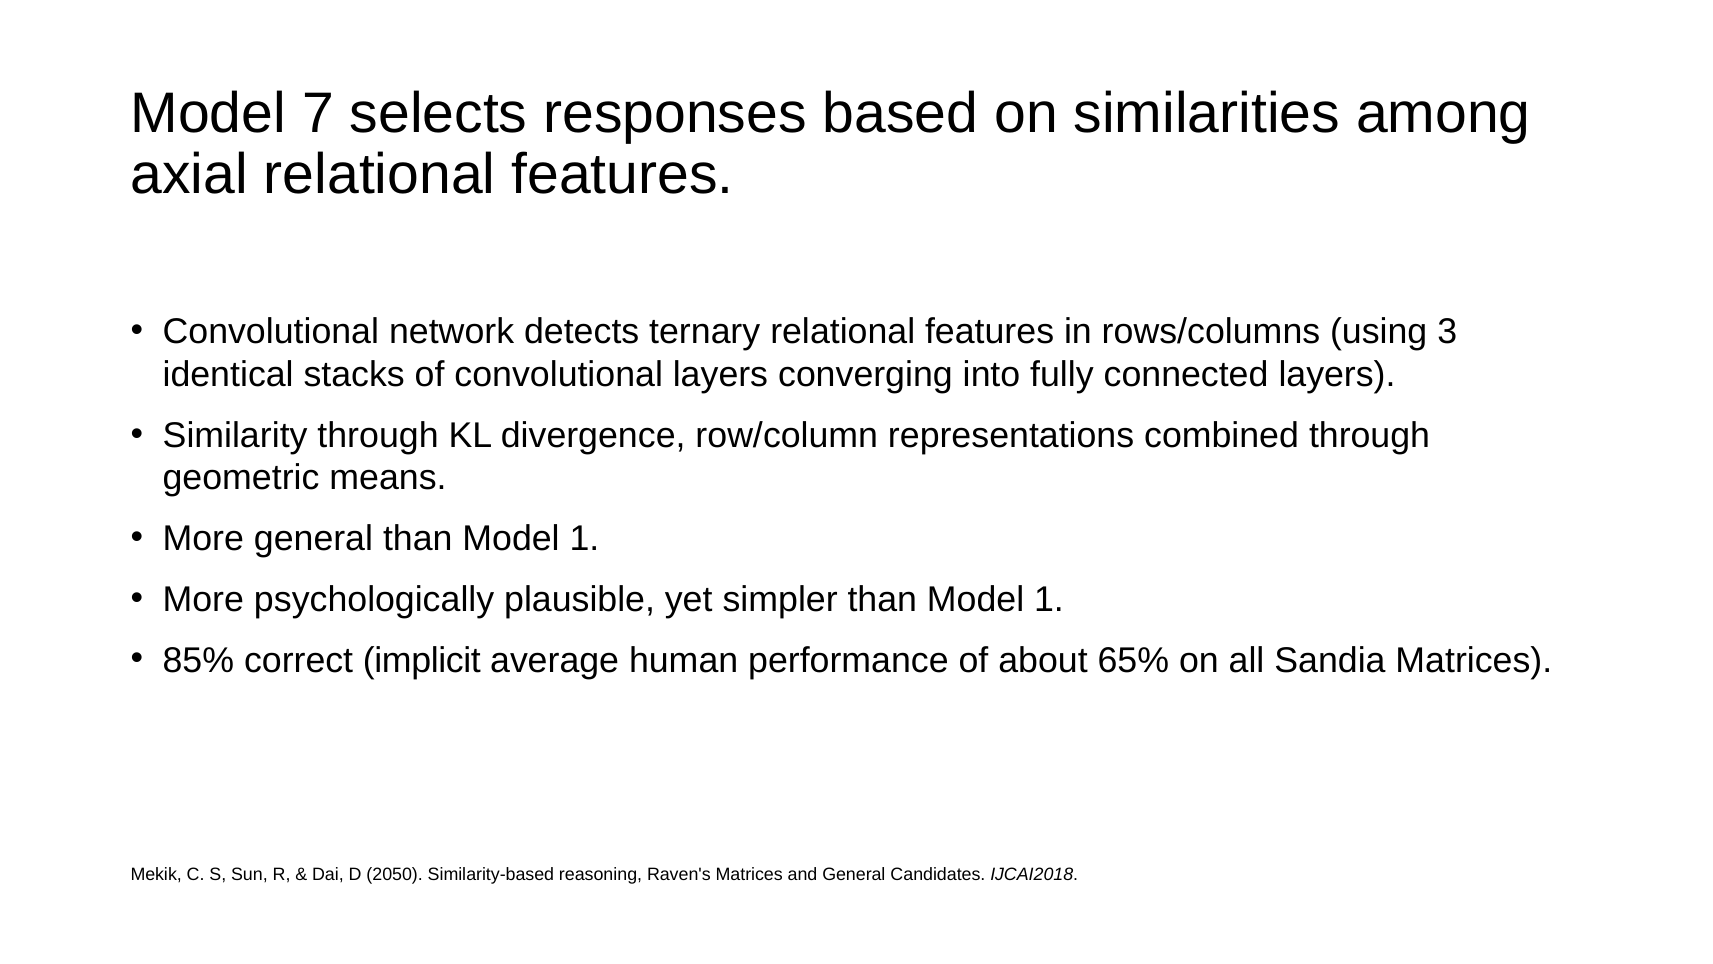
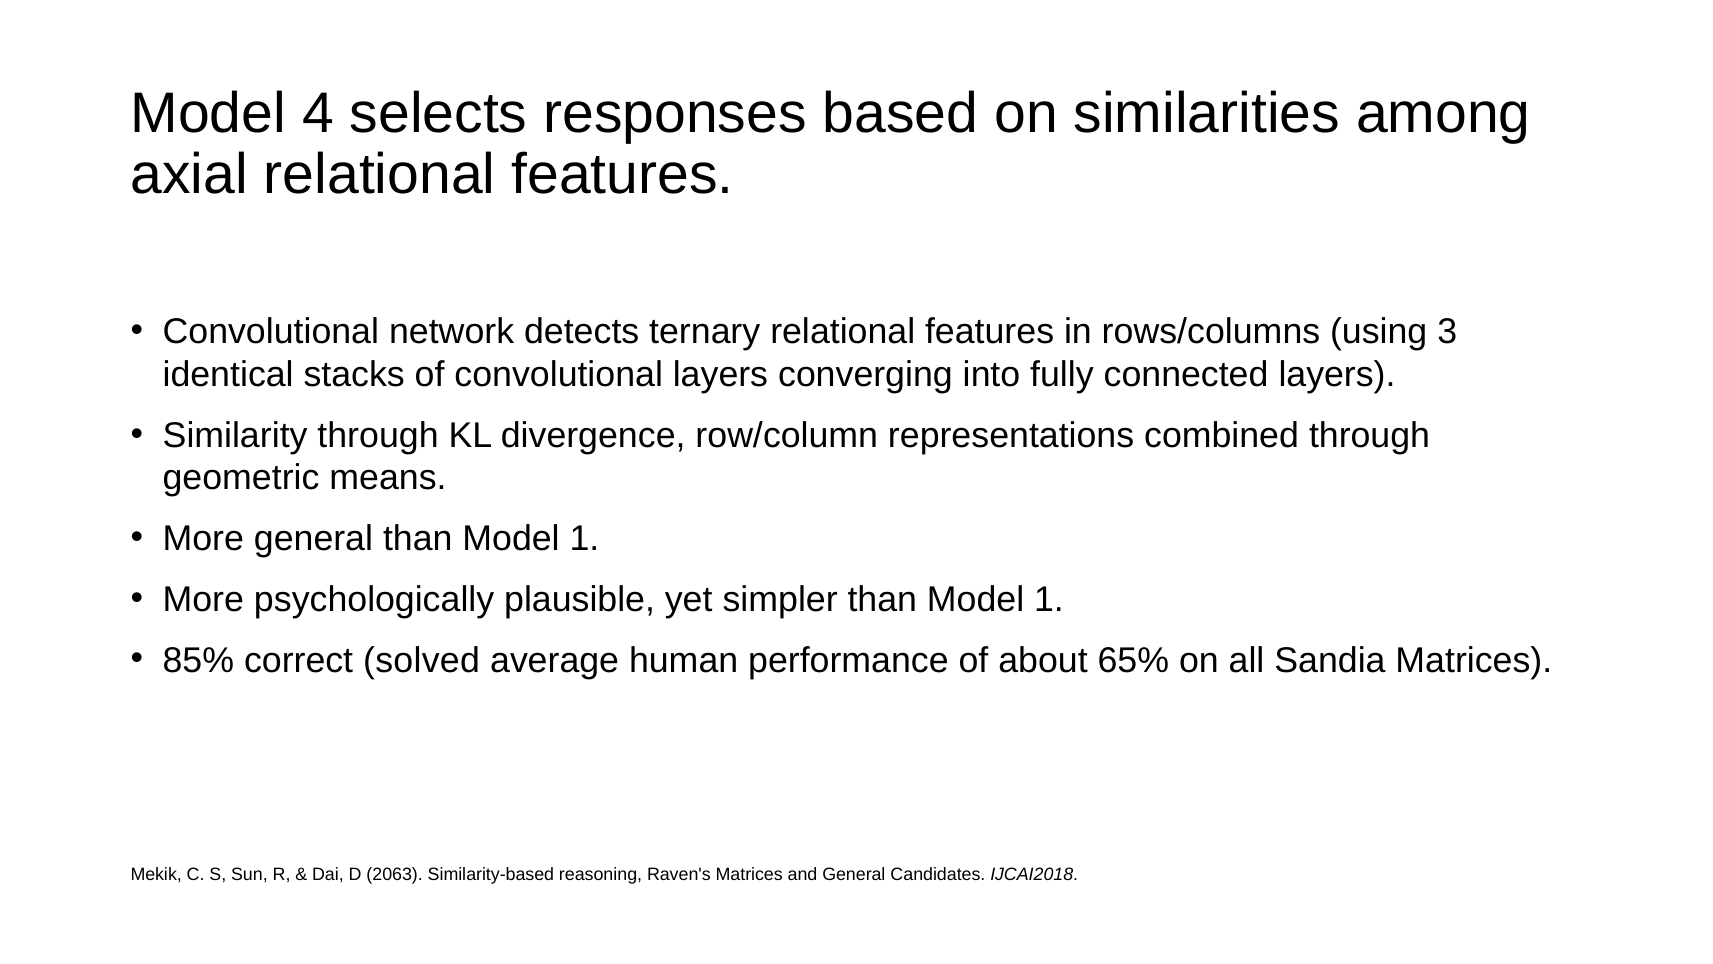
7: 7 -> 4
implicit: implicit -> solved
2050: 2050 -> 2063
